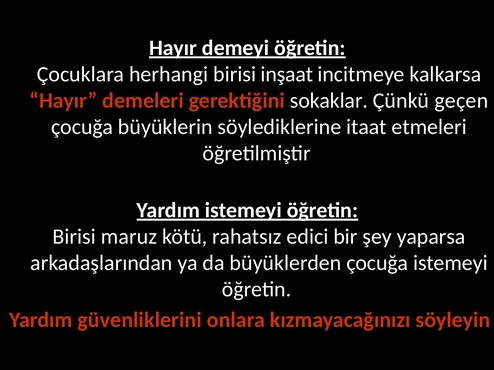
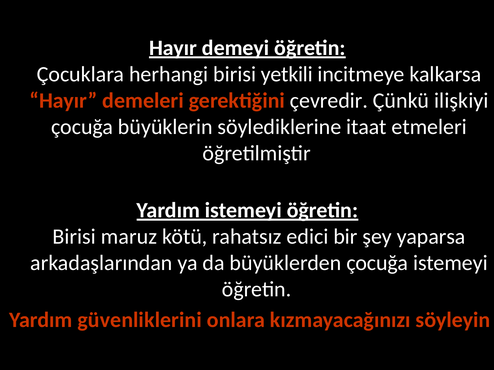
inşaat: inşaat -> yetkili
sokaklar: sokaklar -> çevredir
geçen: geçen -> ilişkiyi
